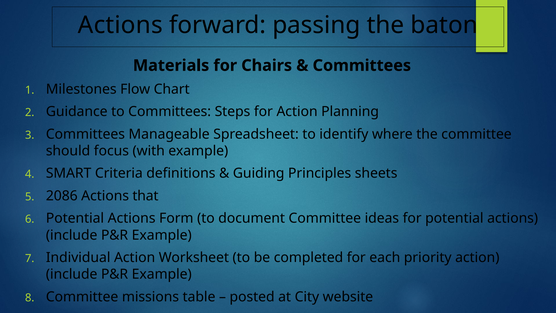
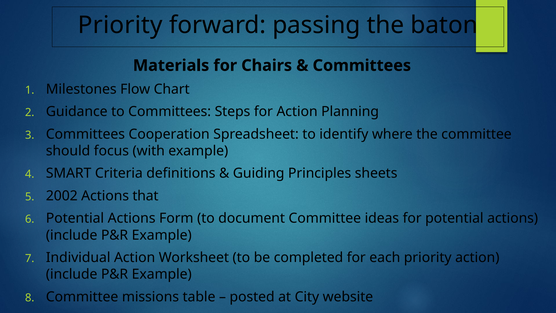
Actions at (120, 25): Actions -> Priority
Manageable: Manageable -> Cooperation
2086: 2086 -> 2002
